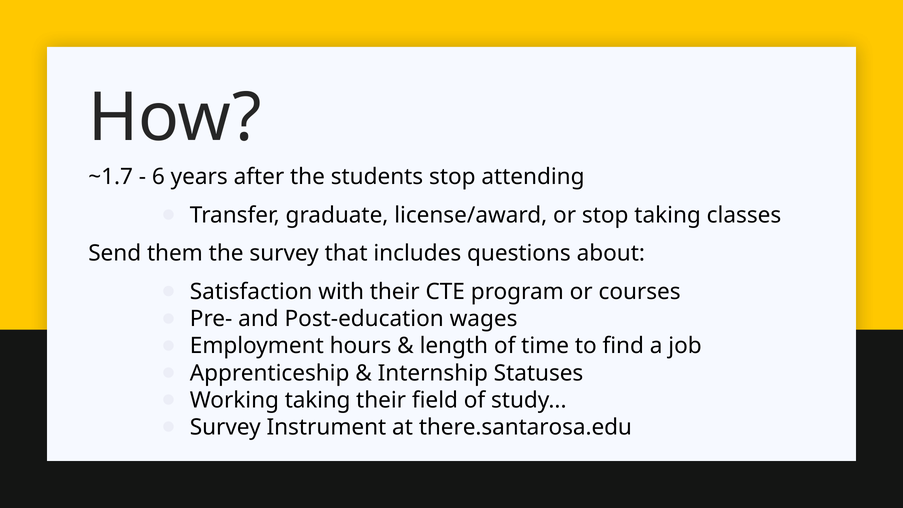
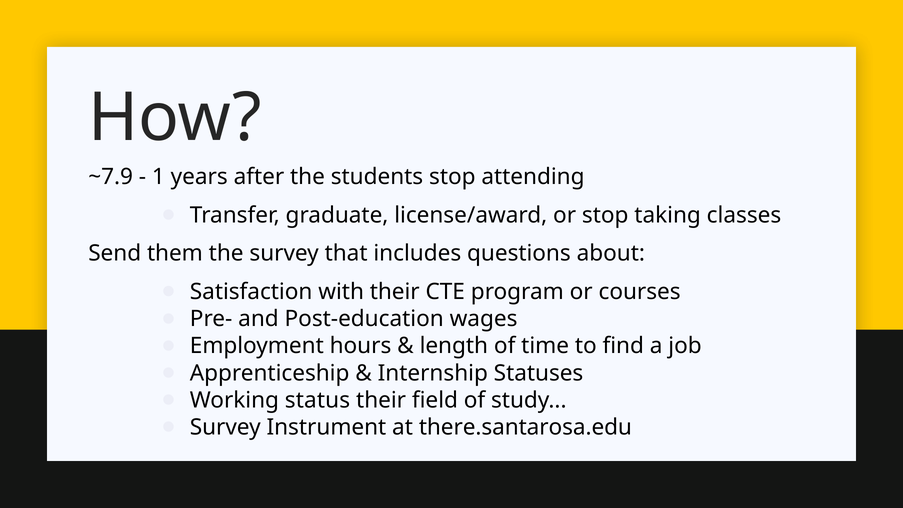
~1.7: ~1.7 -> ~7.9
6: 6 -> 1
Working taking: taking -> status
